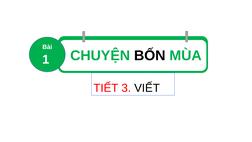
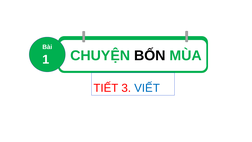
VIẾT colour: black -> blue
